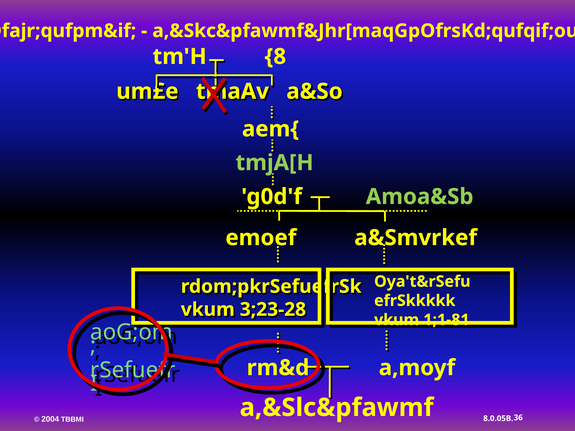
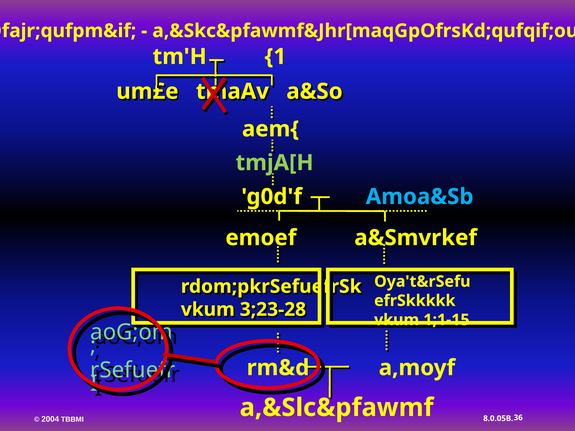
8: 8 -> 1
Amoa&Sb colour: light green -> light blue
1;1-81: 1;1-81 -> 1;1-15
